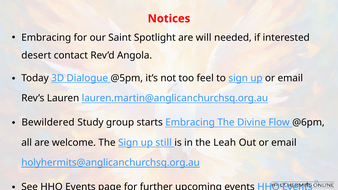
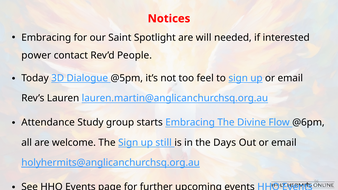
desert: desert -> power
Angola: Angola -> People
Bewildered: Bewildered -> Attendance
Leah: Leah -> Days
